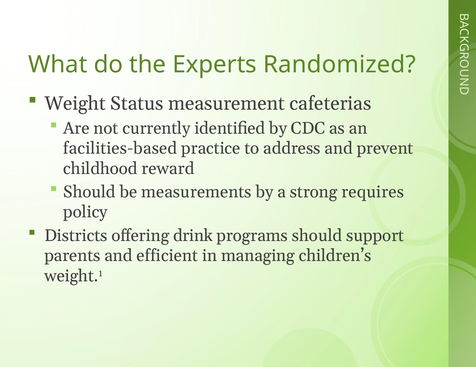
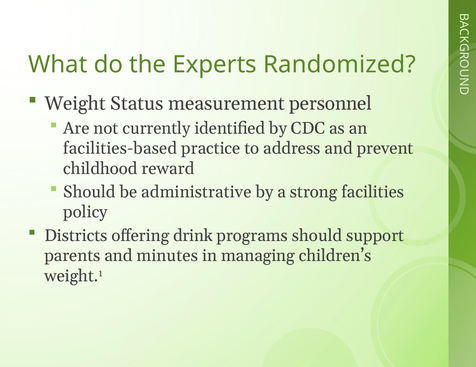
cafeterias: cafeterias -> personnel
measurements: measurements -> administrative
requires: requires -> facilities
efficient: efficient -> minutes
